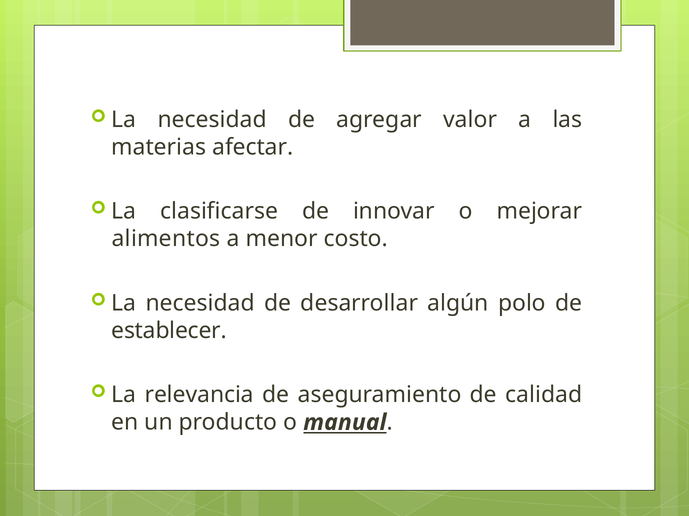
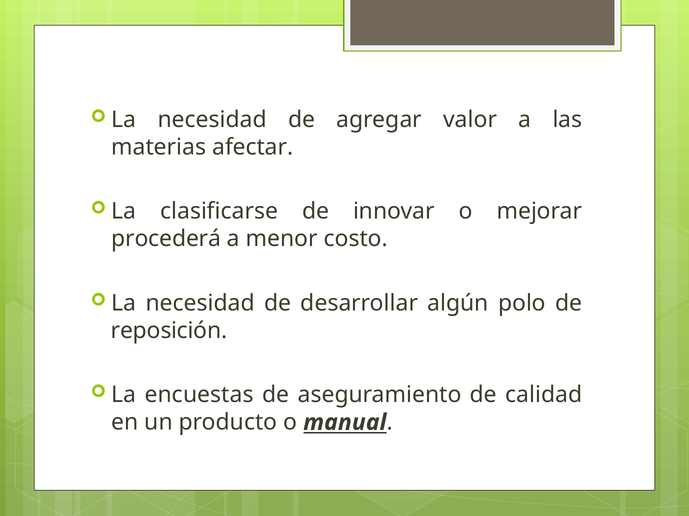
alimentos: alimentos -> procederá
establecer: establecer -> reposición
relevancia: relevancia -> encuestas
